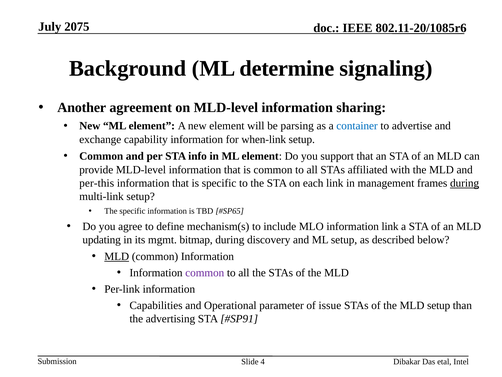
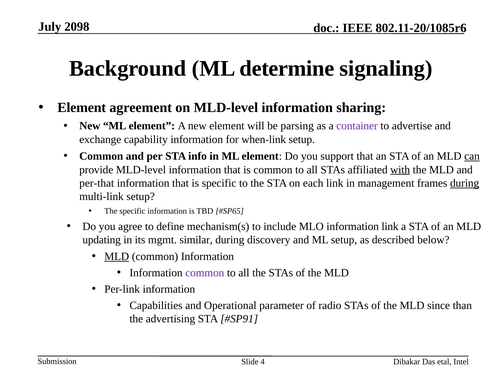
2075: 2075 -> 2098
Another at (82, 107): Another -> Element
container colour: blue -> purple
can underline: none -> present
with underline: none -> present
per-this: per-this -> per-that
bitmap: bitmap -> similar
issue: issue -> radio
MLD setup: setup -> since
